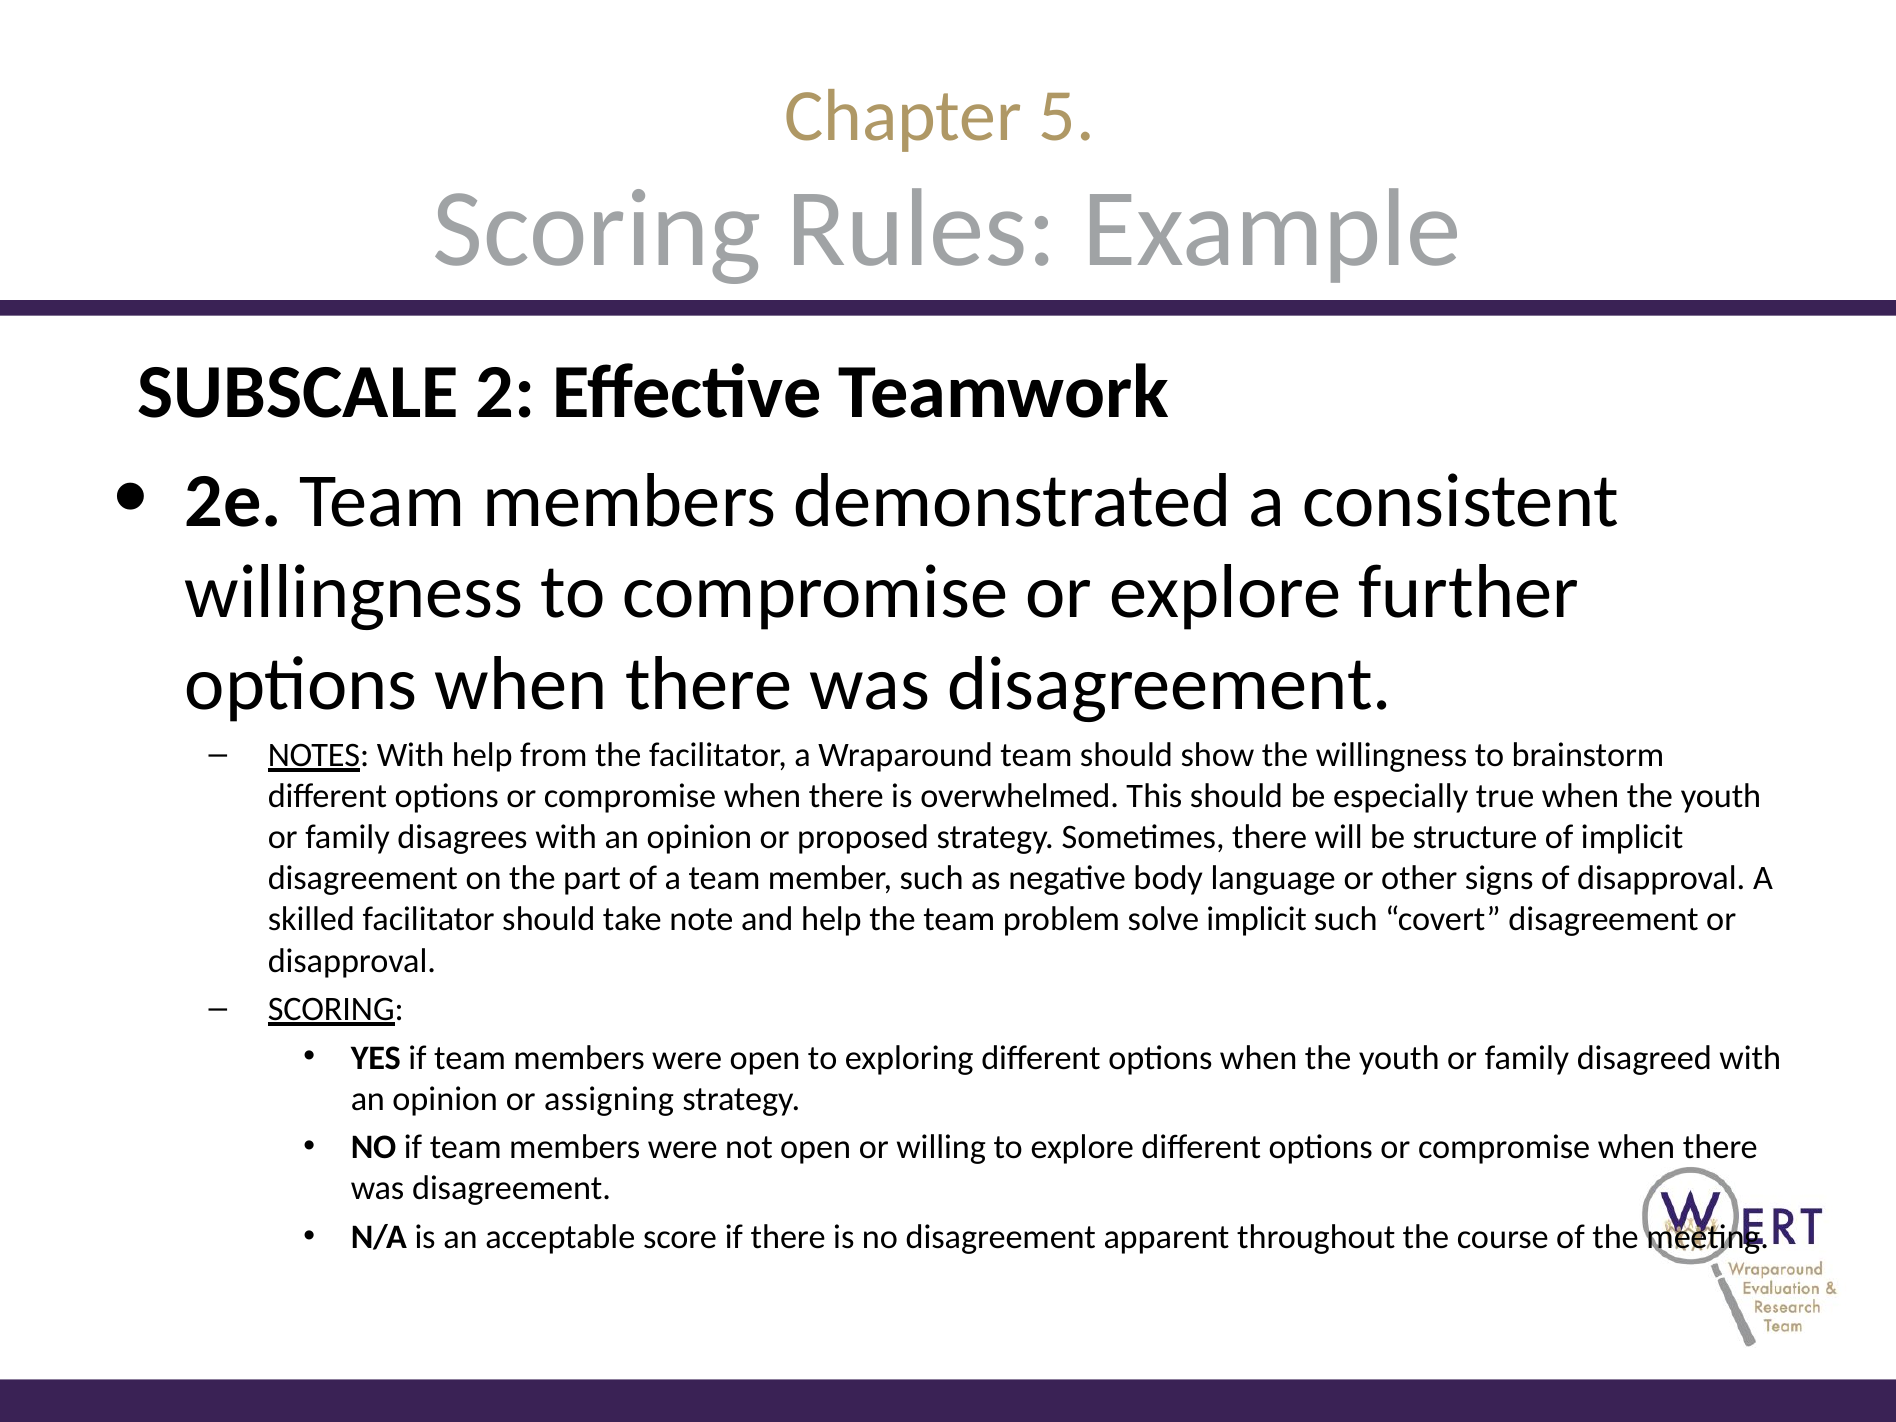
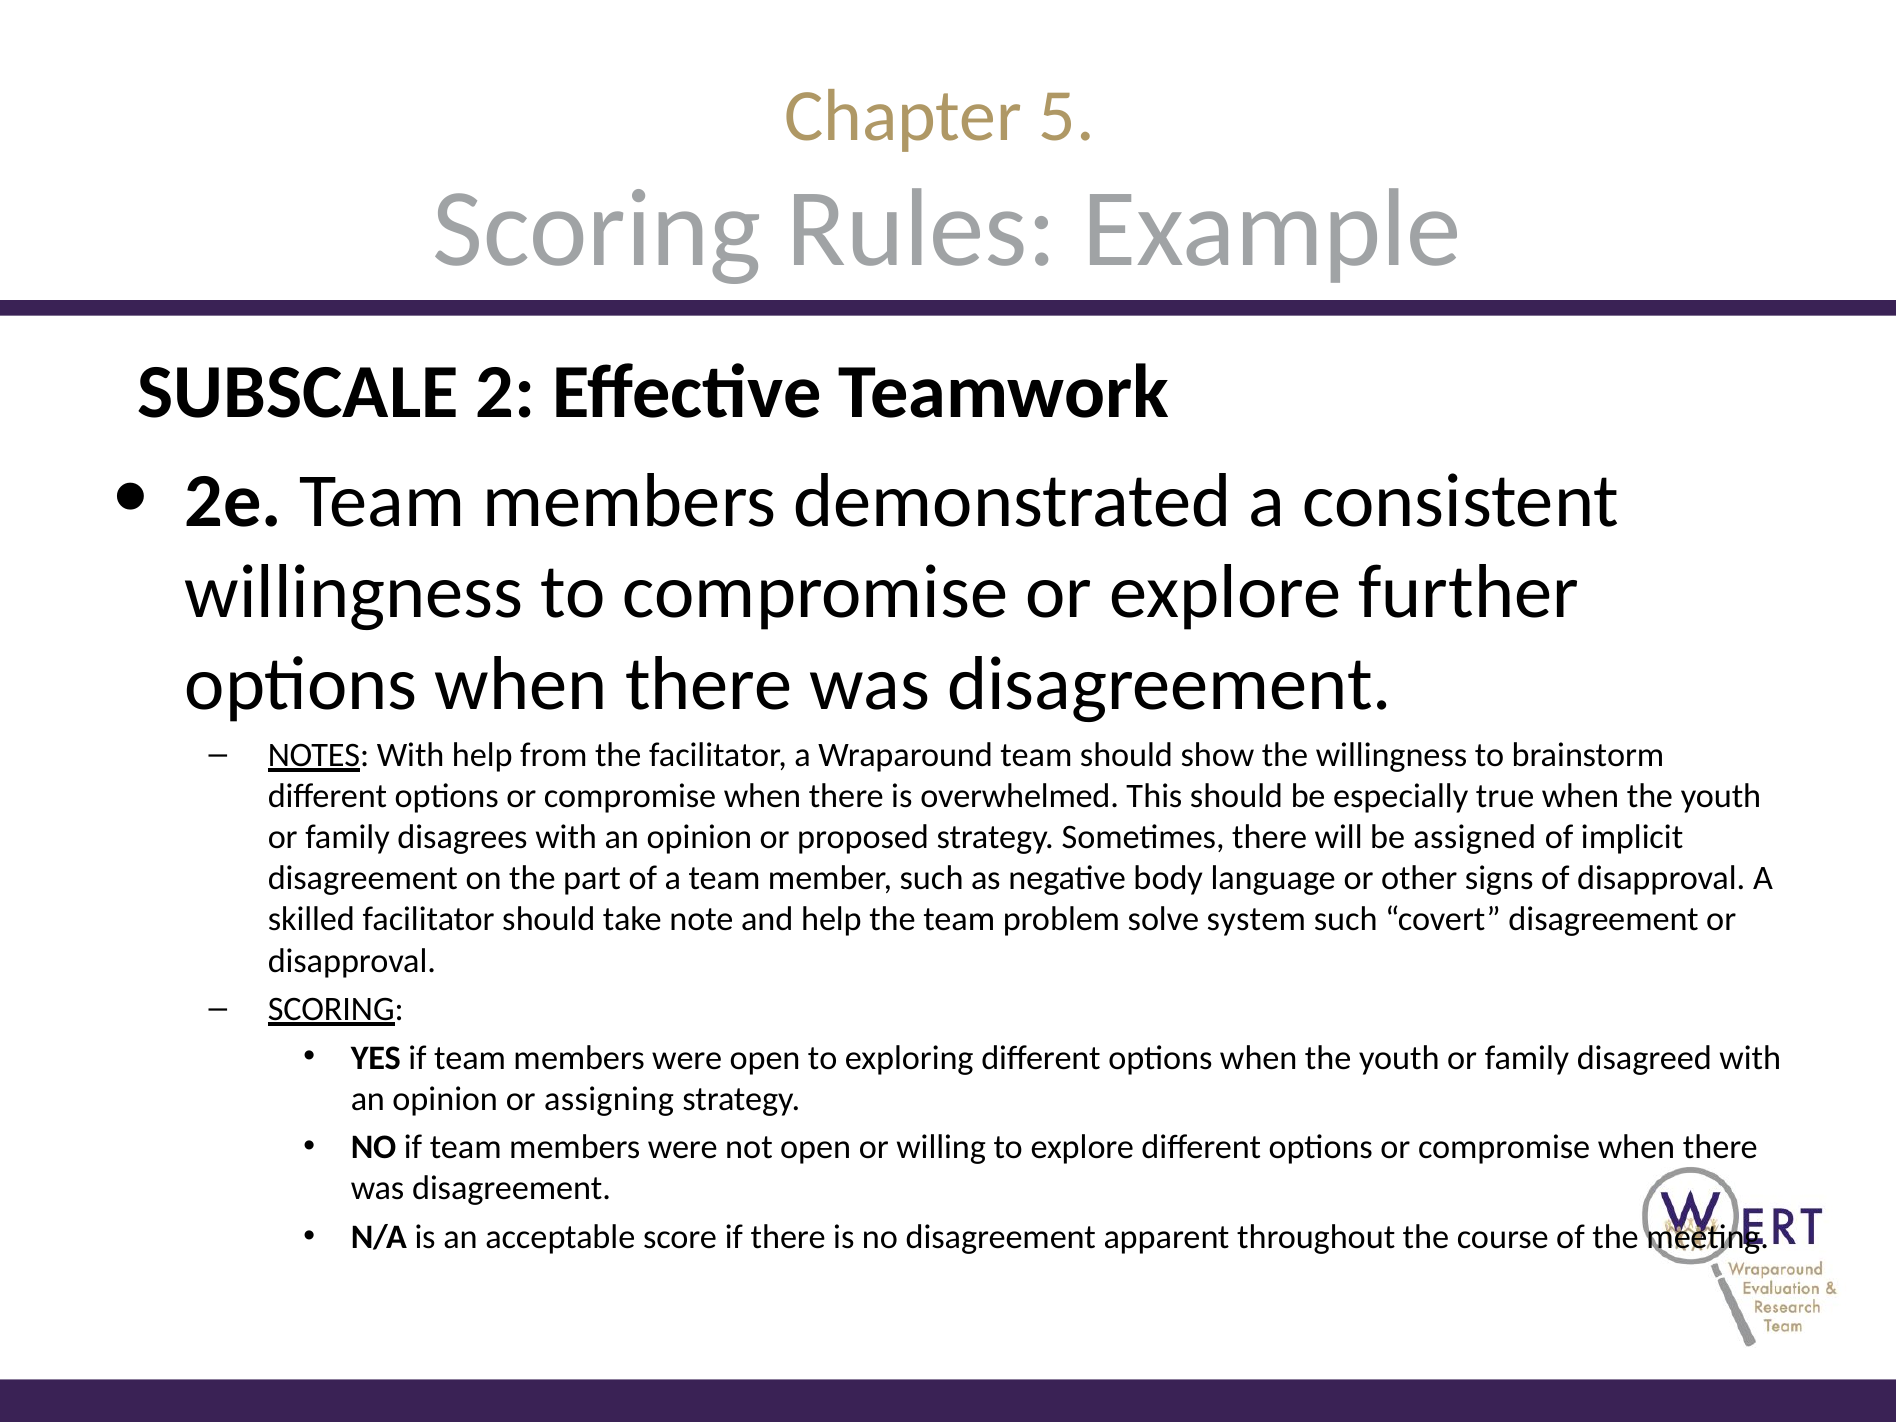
structure: structure -> assigned
solve implicit: implicit -> system
